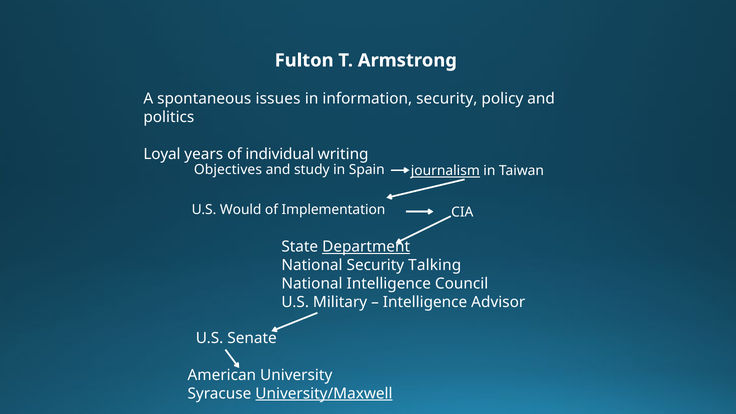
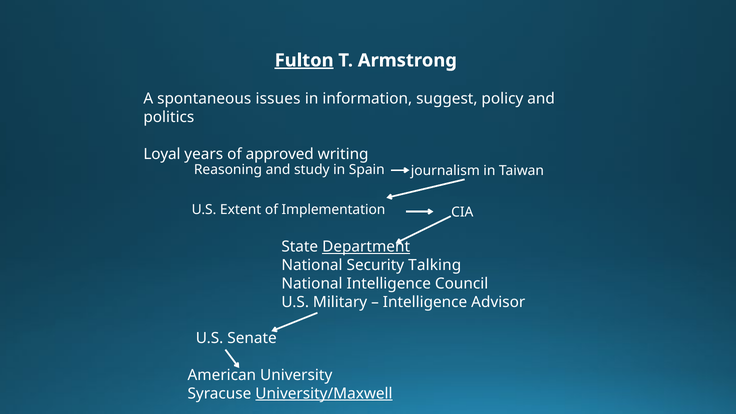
Fulton underline: none -> present
information security: security -> suggest
individual: individual -> approved
Objectives: Objectives -> Reasoning
journalism underline: present -> none
Would: Would -> Extent
